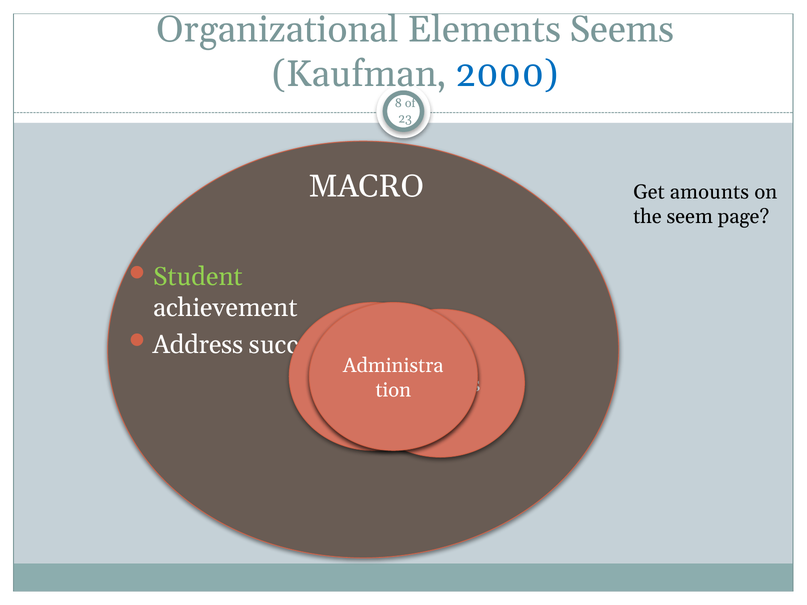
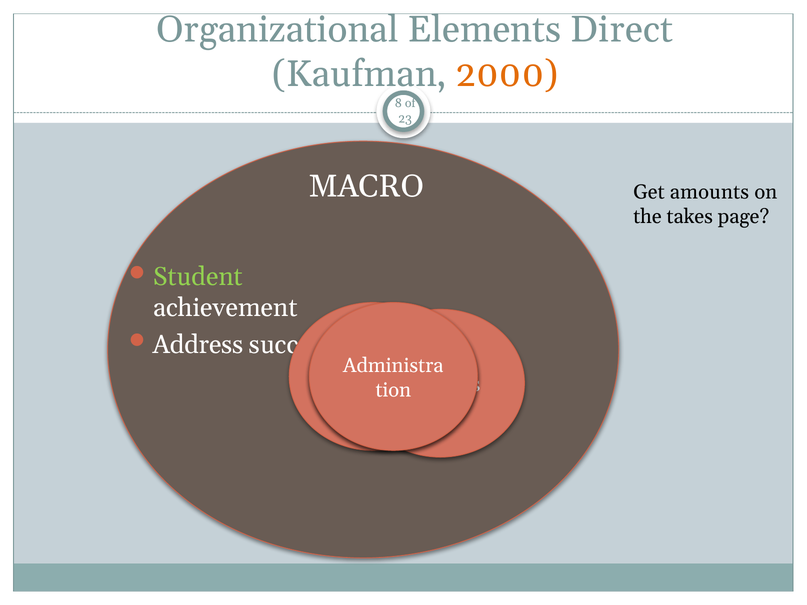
Seems: Seems -> Direct
2000 colour: blue -> orange
seem: seem -> takes
